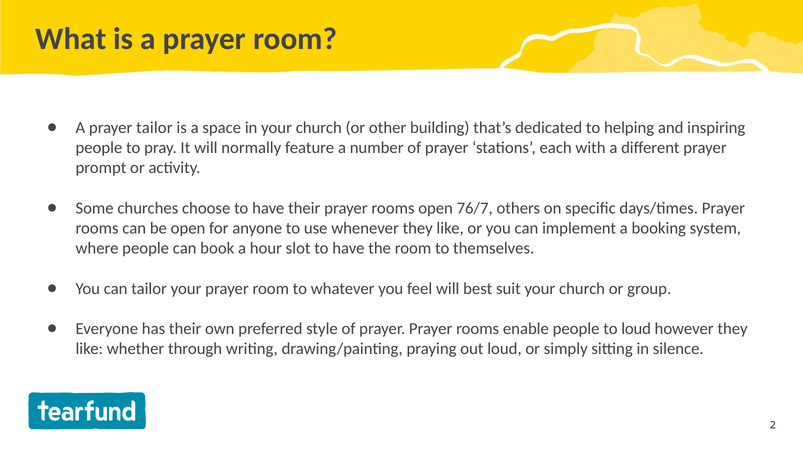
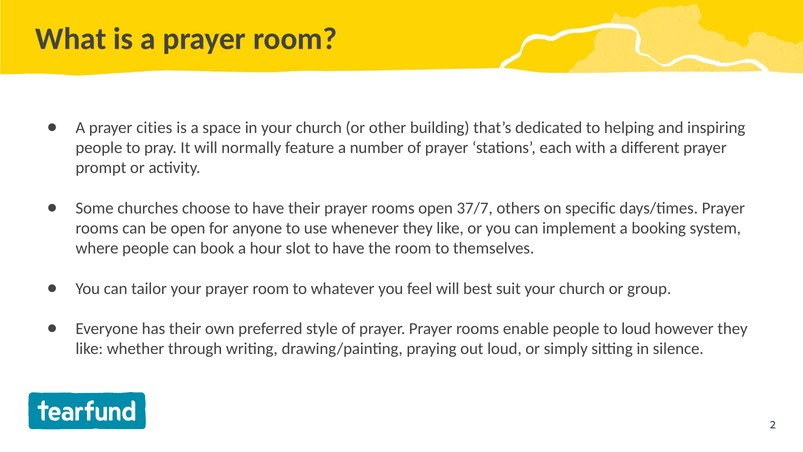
prayer tailor: tailor -> cities
76/7: 76/7 -> 37/7
